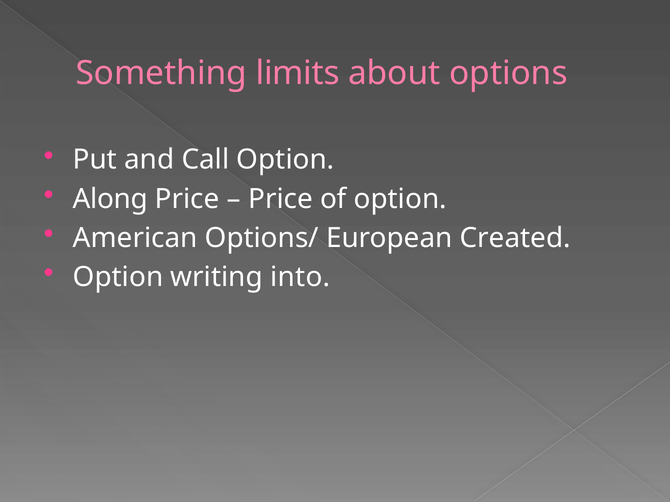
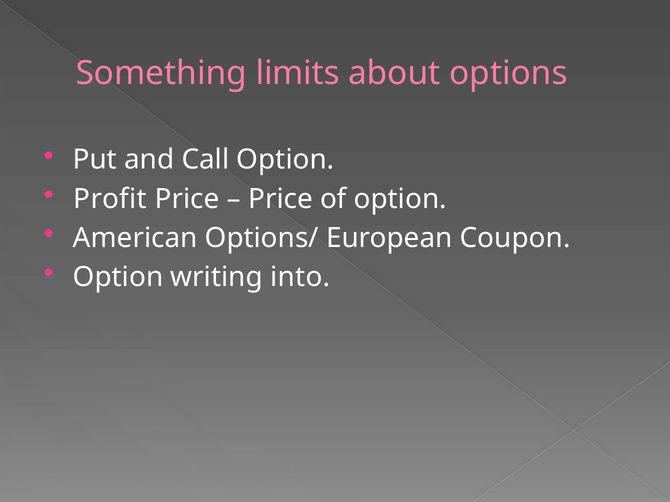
Along: Along -> Profit
Created: Created -> Coupon
